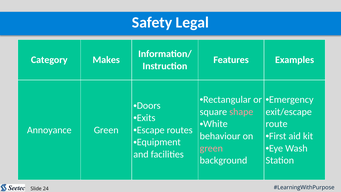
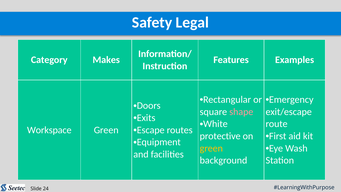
Annoyance: Annoyance -> Workspace
behaviour: behaviour -> protective
green at (211, 148) colour: pink -> yellow
